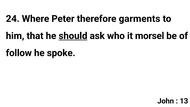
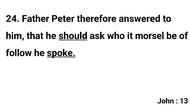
Where: Where -> Father
garments: garments -> answered
spoke underline: none -> present
